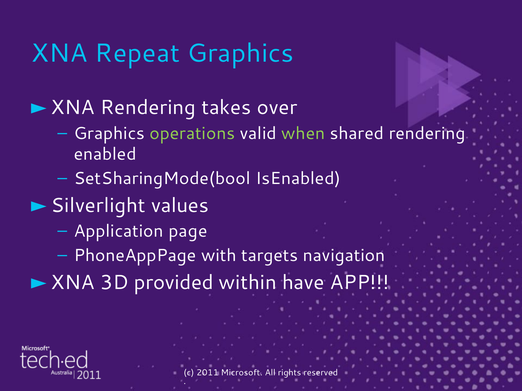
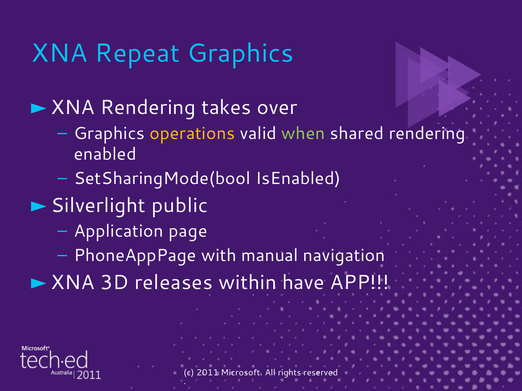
operations colour: light green -> yellow
values: values -> public
targets: targets -> manual
provided: provided -> releases
